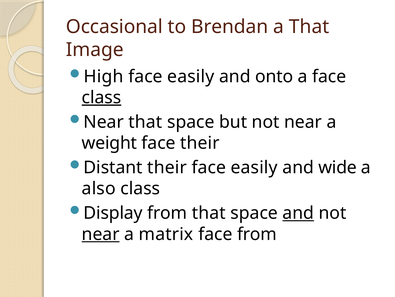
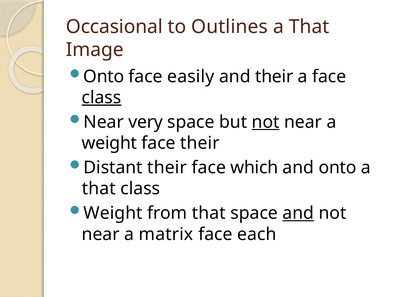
Brendan: Brendan -> Outlines
High at (104, 76): High -> Onto
and onto: onto -> their
Near that: that -> very
not at (266, 122) underline: none -> present
easily at (254, 167): easily -> which
and wide: wide -> onto
also at (99, 188): also -> that
Display at (113, 213): Display -> Weight
near at (101, 234) underline: present -> none
face from: from -> each
